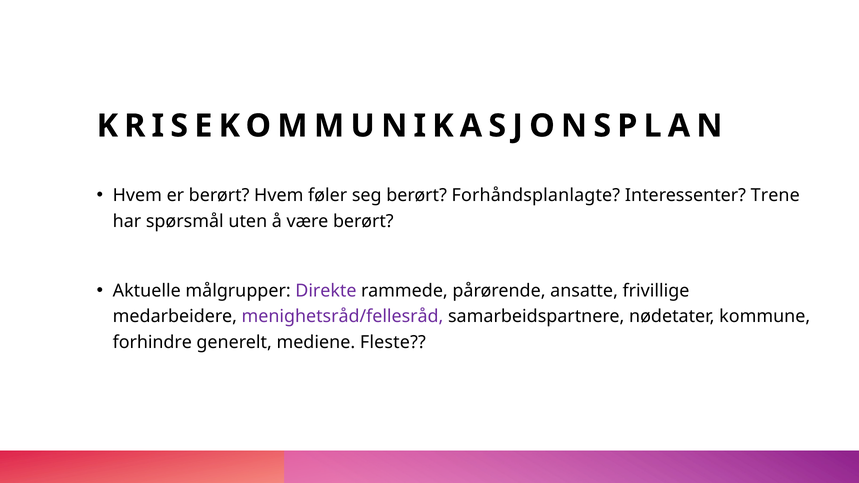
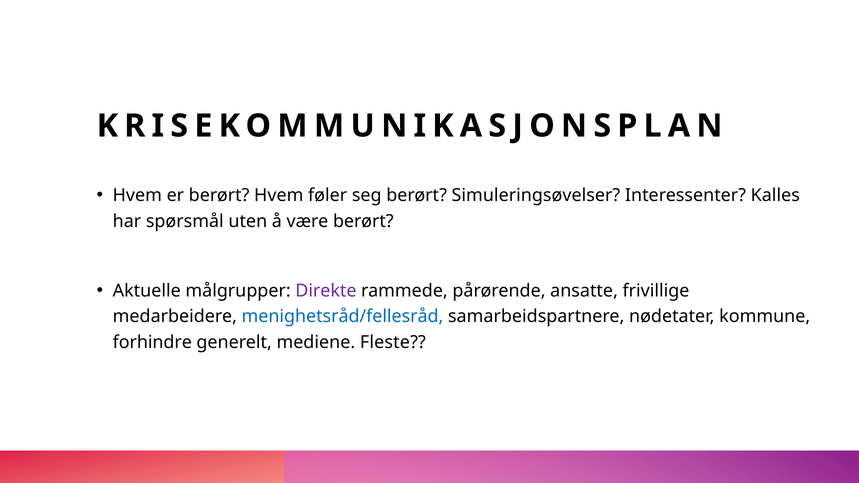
Forhåndsplanlagte: Forhåndsplanlagte -> Simuleringsøvelser
Trene: Trene -> Kalles
menighetsråd/fellesråd colour: purple -> blue
